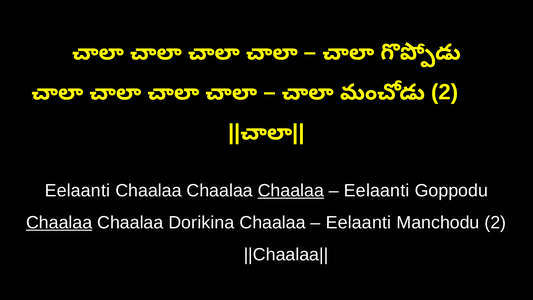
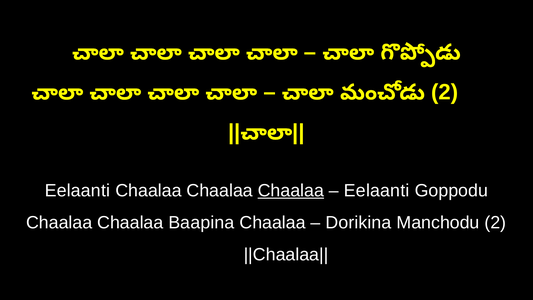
Chaalaa at (59, 222) underline: present -> none
Dorikina: Dorikina -> Baapina
Eelaanti at (358, 222): Eelaanti -> Dorikina
